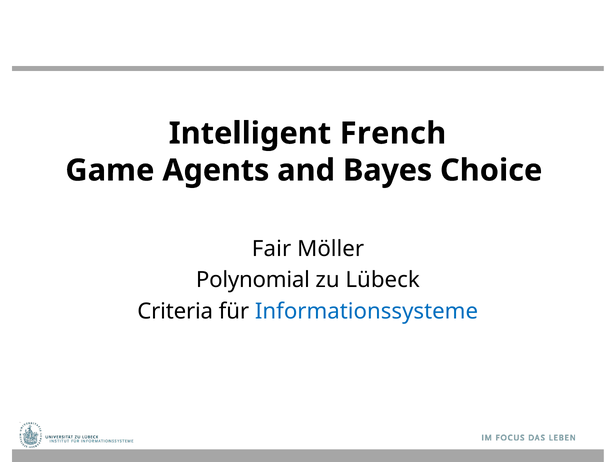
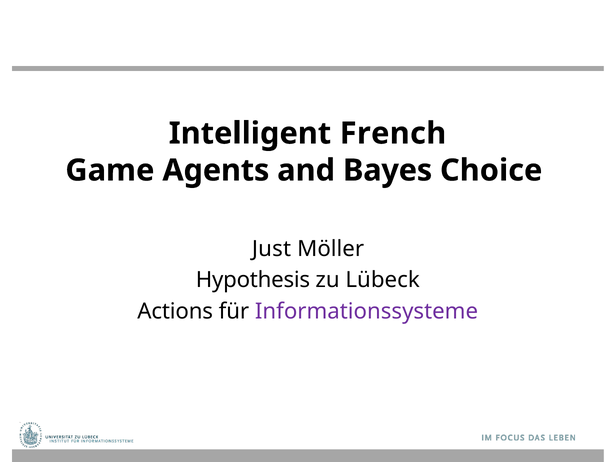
Fair: Fair -> Just
Polynomial: Polynomial -> Hypothesis
Criteria: Criteria -> Actions
Informationssysteme colour: blue -> purple
